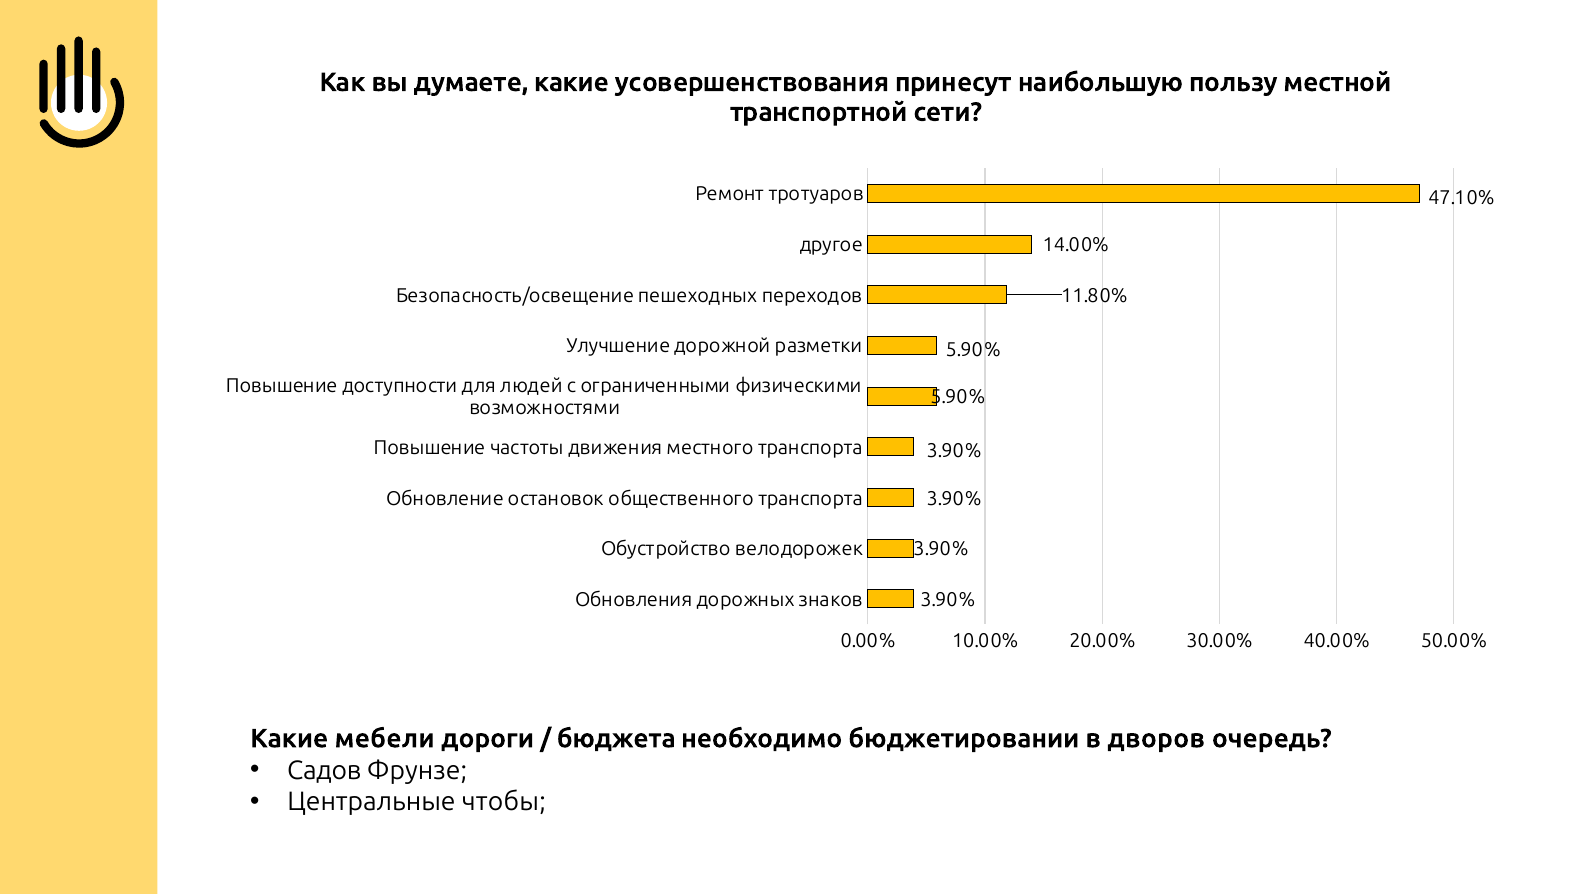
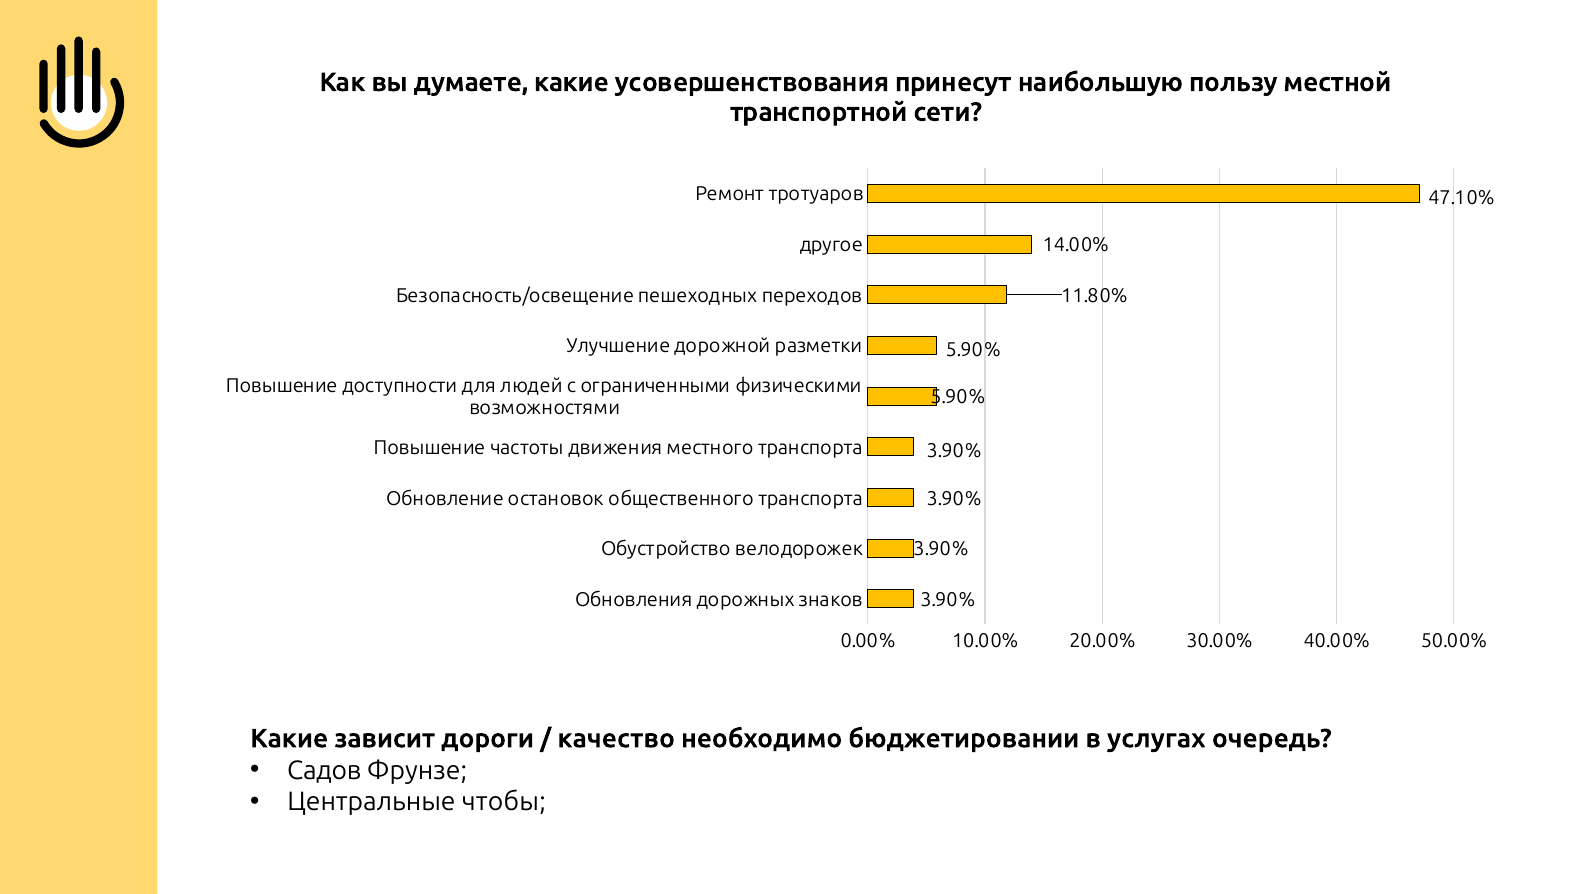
мебели: мебели -> зависит
бюджета: бюджета -> качество
дворов: дворов -> услугах
